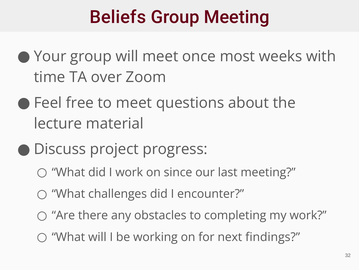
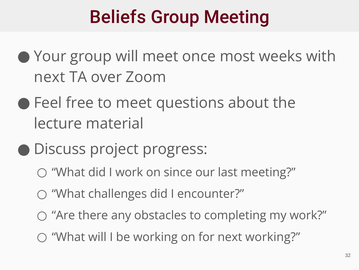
time at (50, 77): time -> next
next findings: findings -> working
